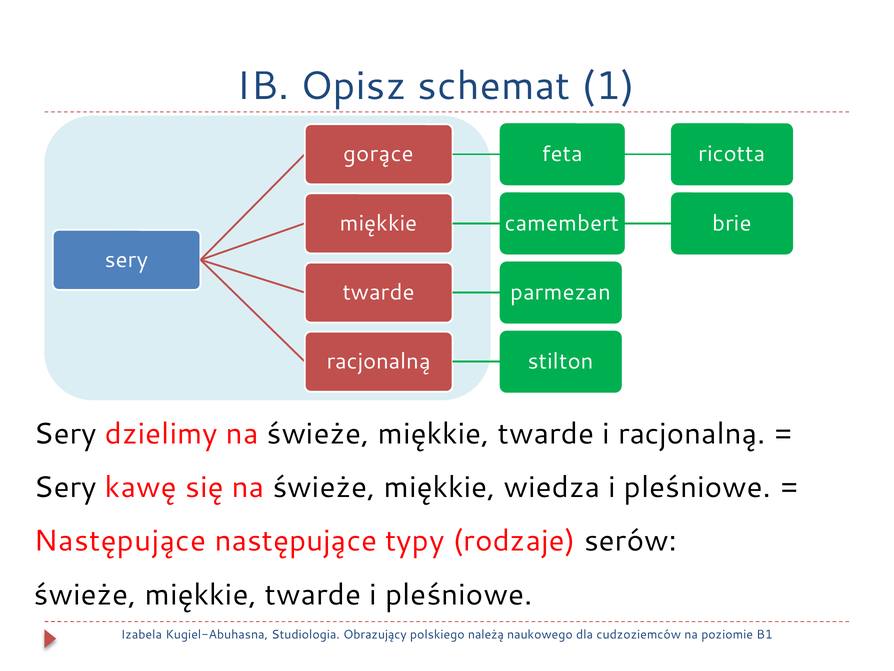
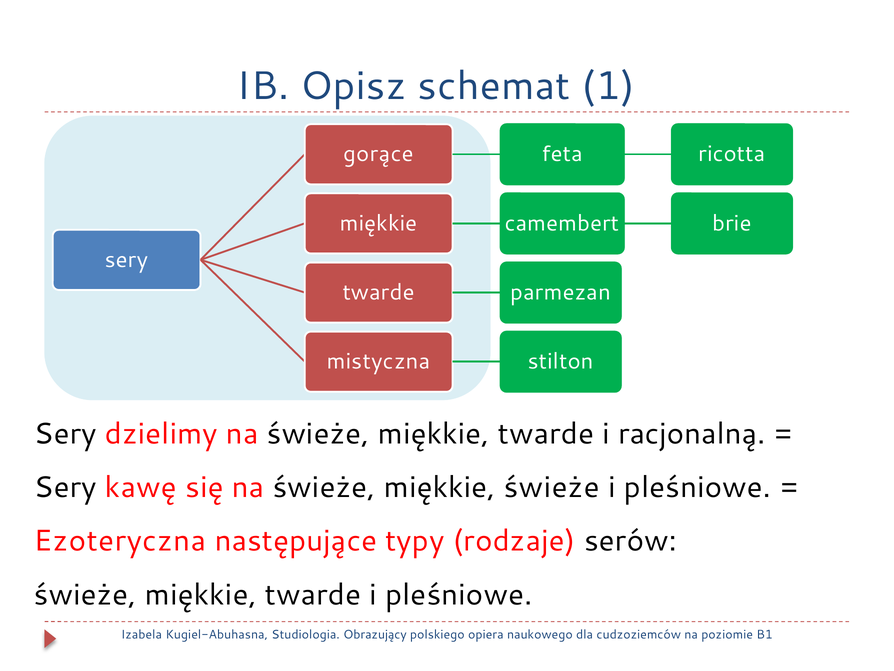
racjonalną at (379, 361): racjonalną -> mistyczna
miękkie wiedza: wiedza -> świeże
Następujące at (120, 541): Następujące -> Ezoteryczna
należą: należą -> opiera
